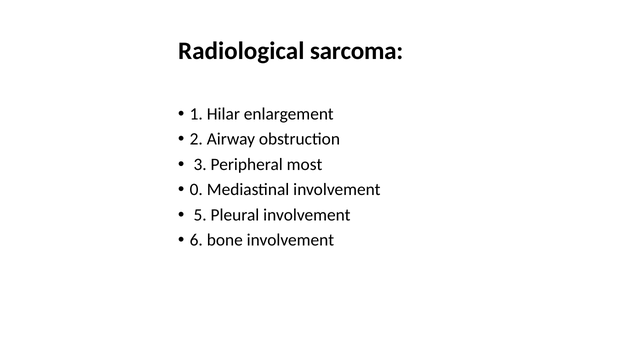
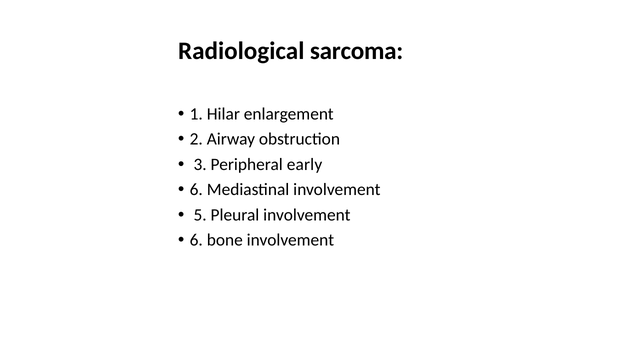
most: most -> early
0 at (196, 190): 0 -> 6
